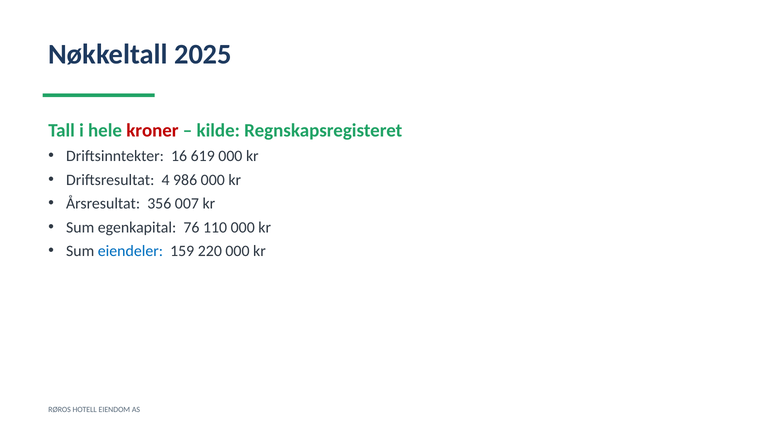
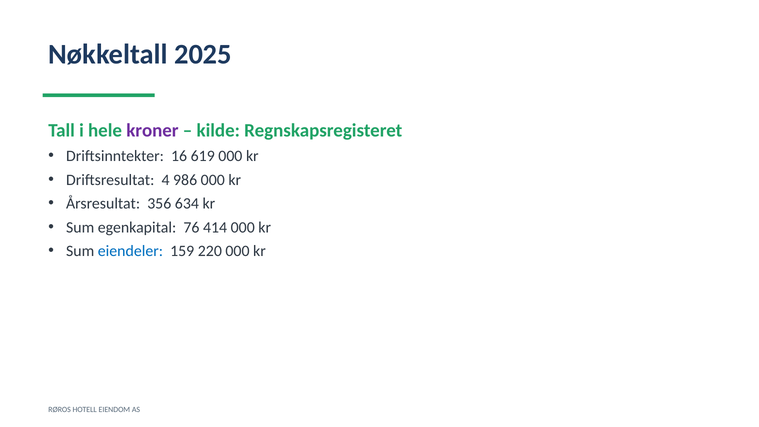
kroner colour: red -> purple
007: 007 -> 634
110: 110 -> 414
